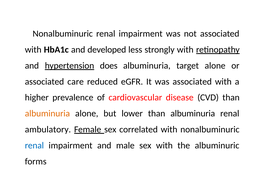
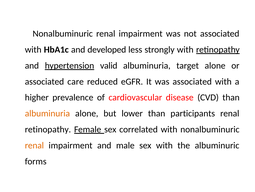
does: does -> valid
lower than albuminuria: albuminuria -> participants
ambulatory at (48, 129): ambulatory -> retinopathy
renal at (34, 145) colour: blue -> orange
